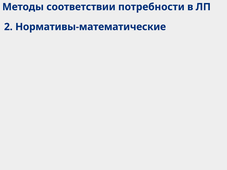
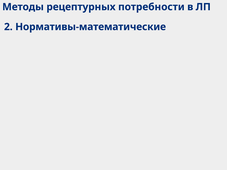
соответствии: соответствии -> рецептурных
